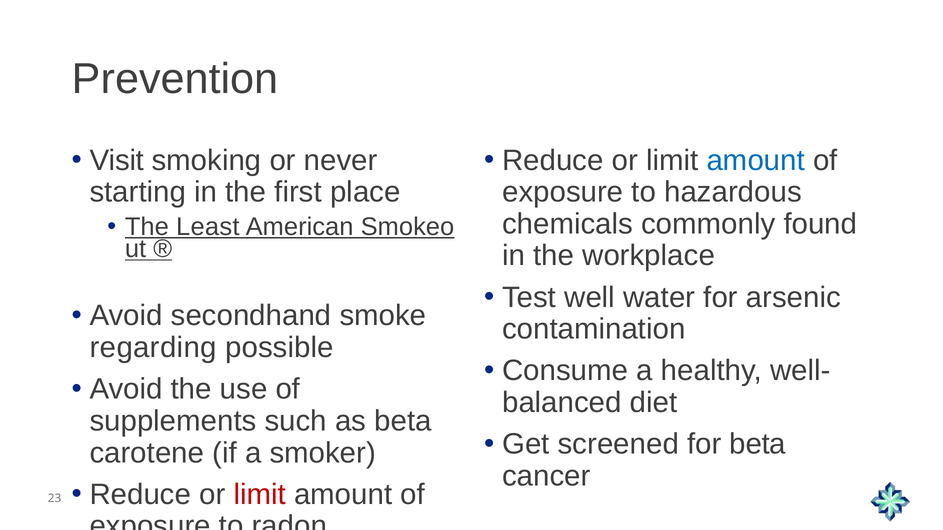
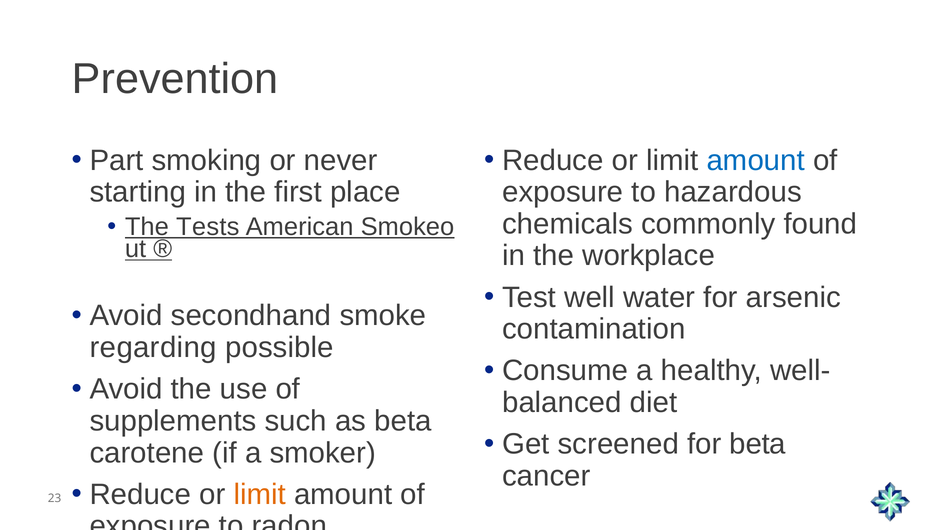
Visit: Visit -> Part
Least: Least -> Tests
limit at (260, 495) colour: red -> orange
